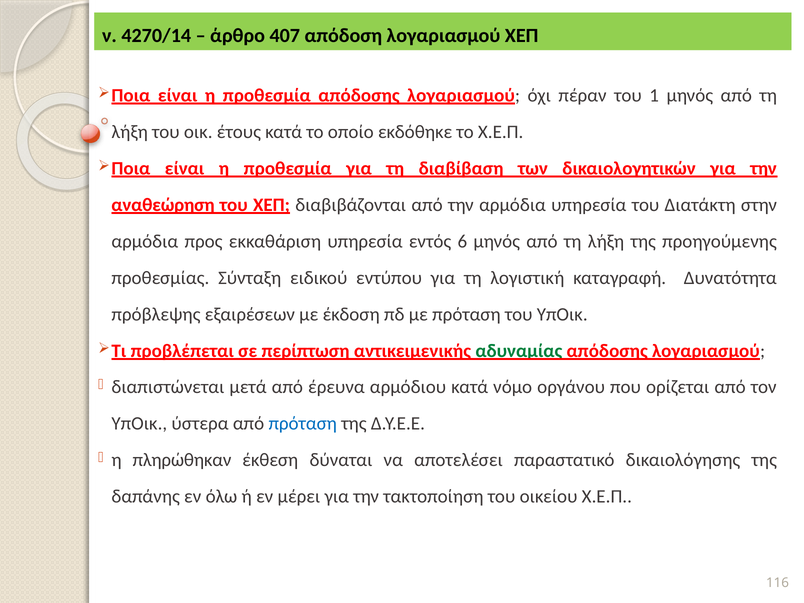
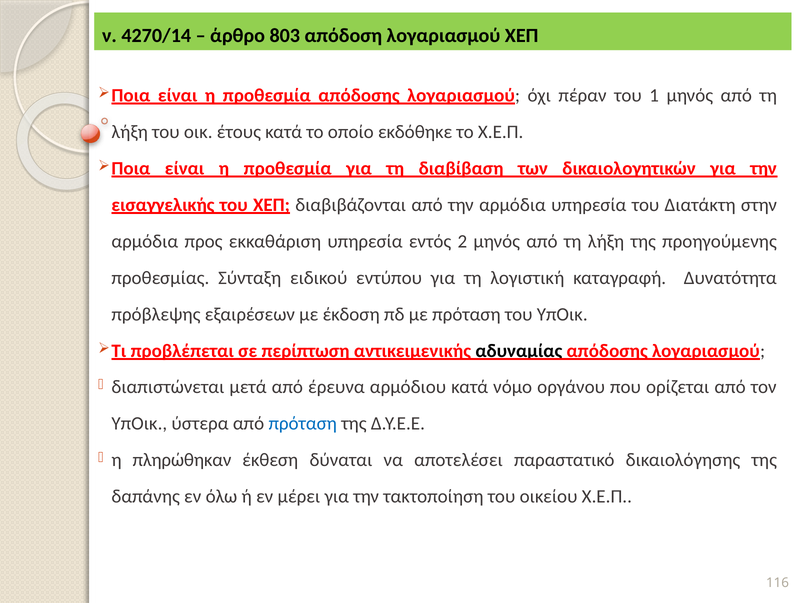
407: 407 -> 803
αναθεώρηση: αναθεώρηση -> εισαγγελικής
6: 6 -> 2
αδυναμίας colour: green -> black
